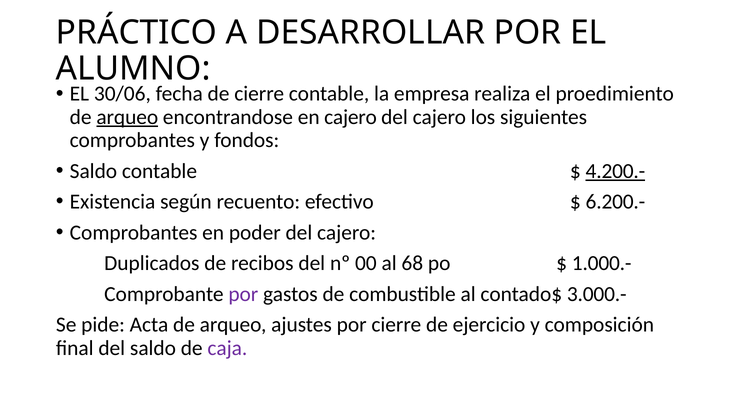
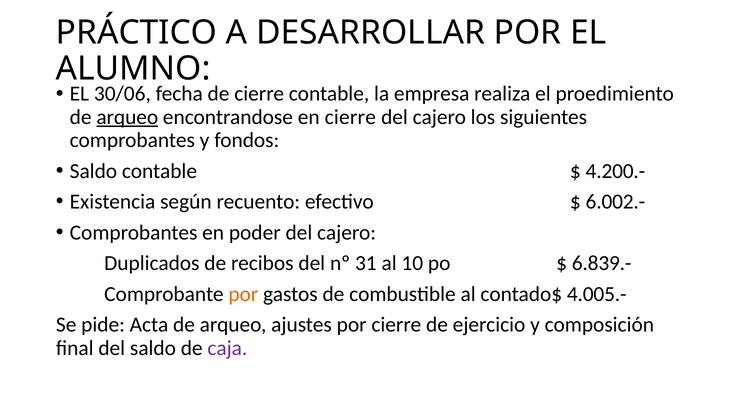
en cajero: cajero -> cierre
4.200.- underline: present -> none
6.200.-: 6.200.- -> 6.002.-
00: 00 -> 31
68: 68 -> 10
1.000.-: 1.000.- -> 6.839.-
por at (243, 294) colour: purple -> orange
3.000.-: 3.000.- -> 4.005.-
